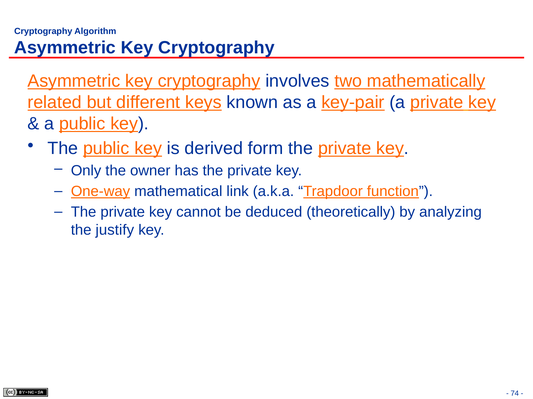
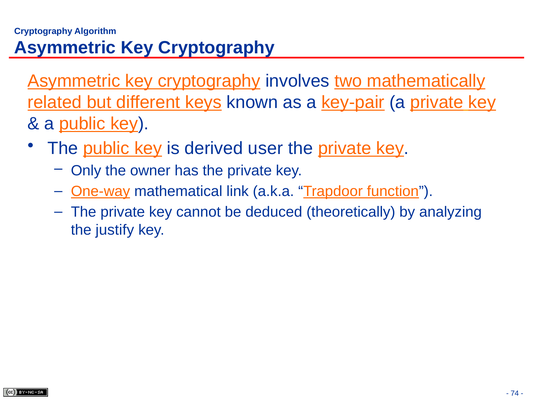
form: form -> user
